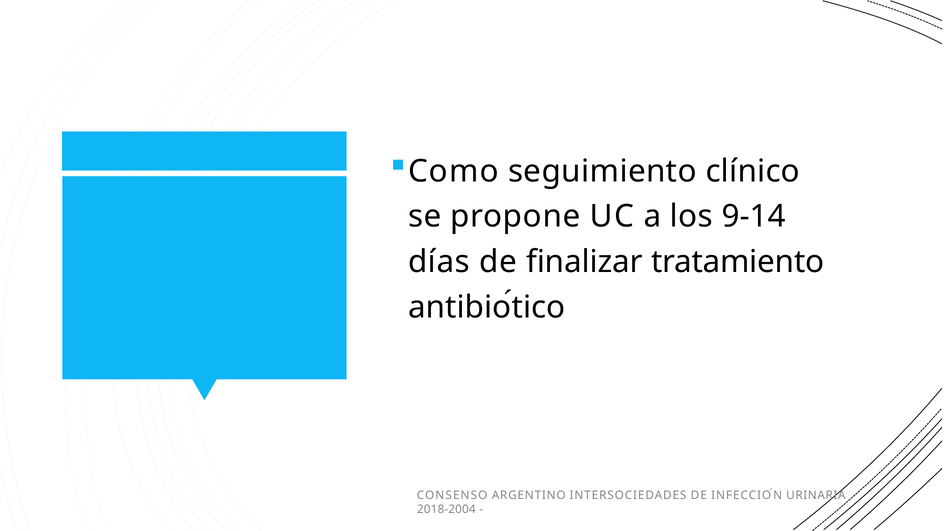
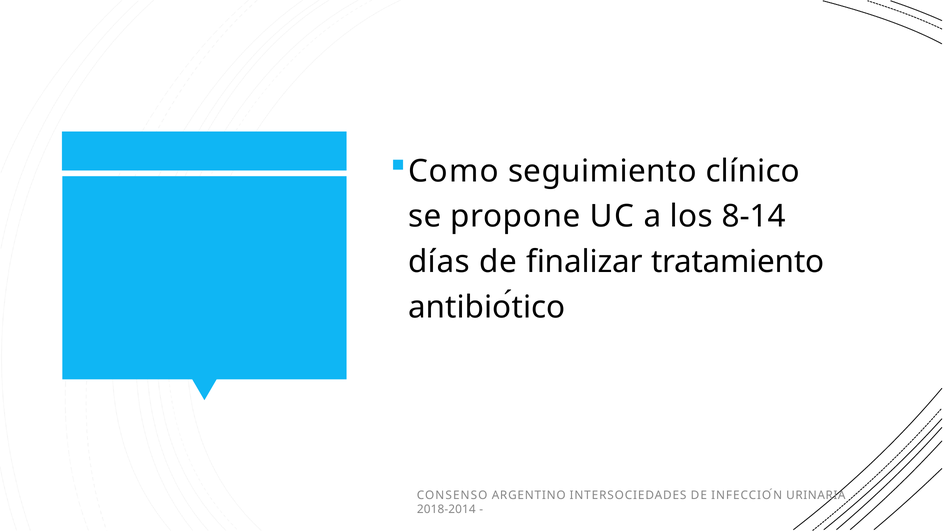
9-14: 9-14 -> 8-14
2018-2004: 2018-2004 -> 2018-2014
